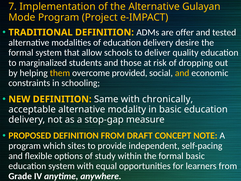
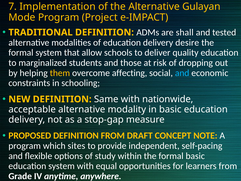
offer: offer -> shall
provided: provided -> affecting
and at (182, 73) colour: yellow -> light blue
chronically: chronically -> nationwide
